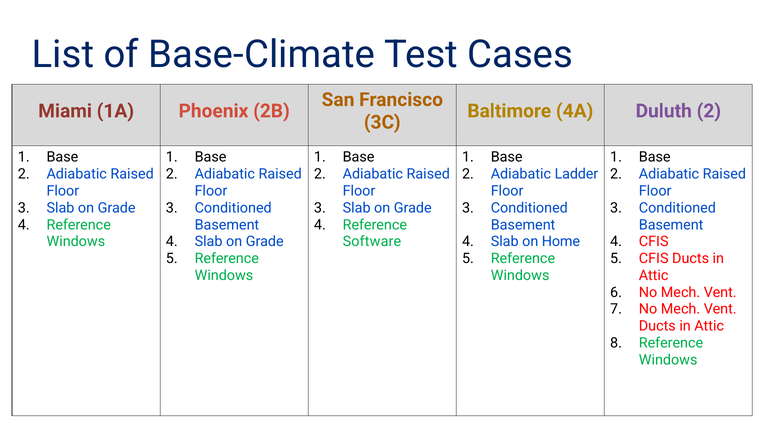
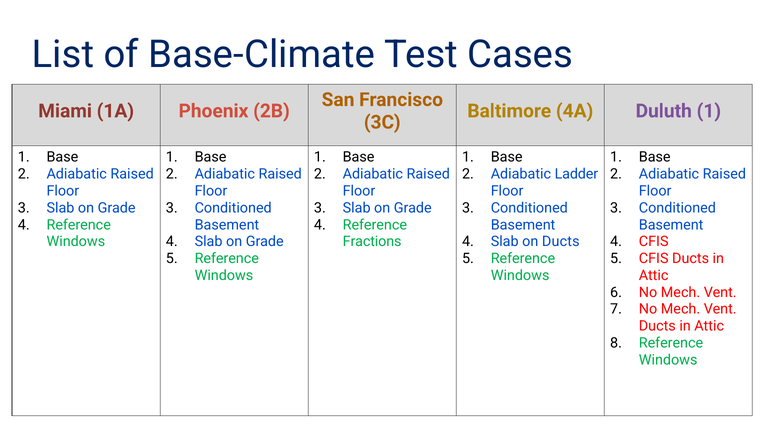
Duluth 2: 2 -> 1
Software: Software -> Fractions
on Home: Home -> Ducts
